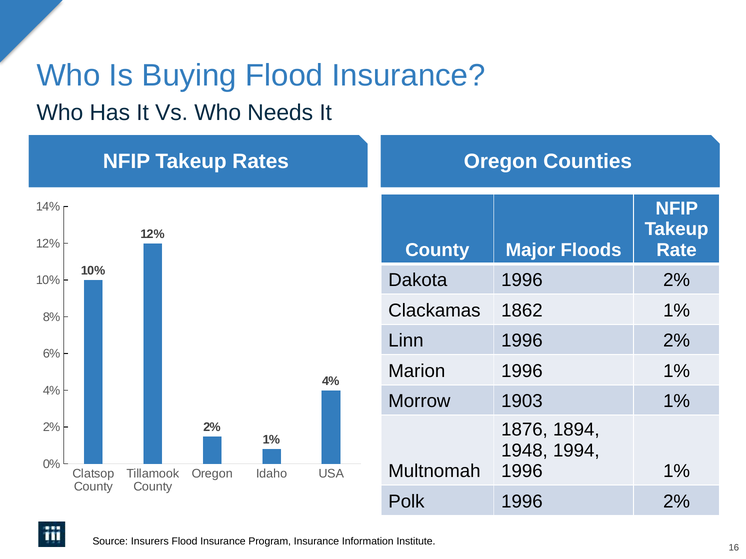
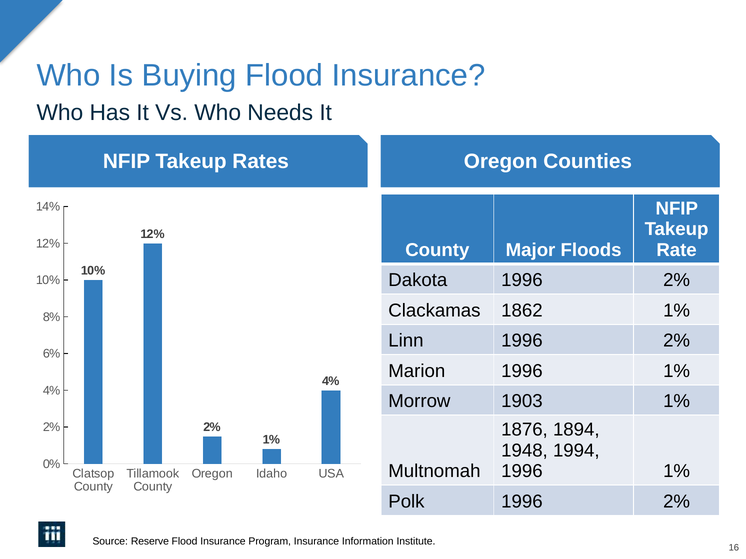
Insurers: Insurers -> Reserve
